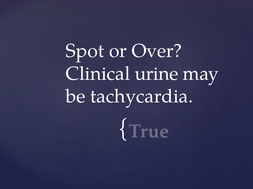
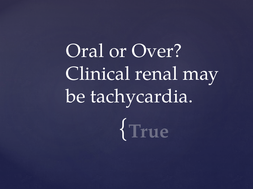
Spot: Spot -> Oral
urine: urine -> renal
